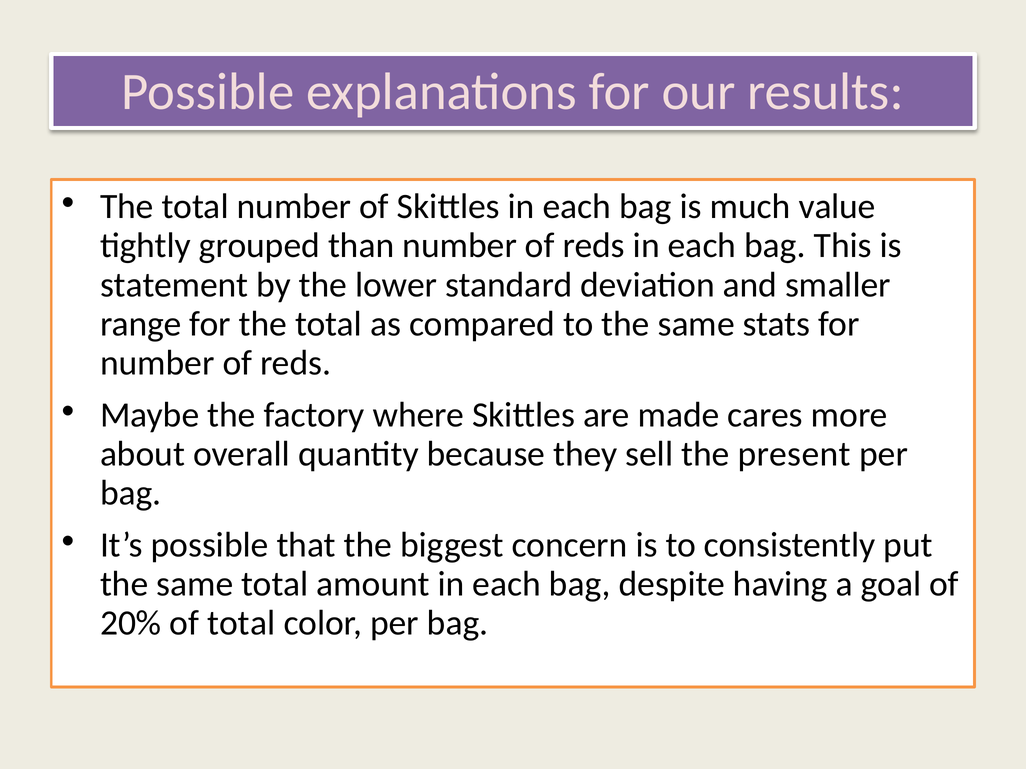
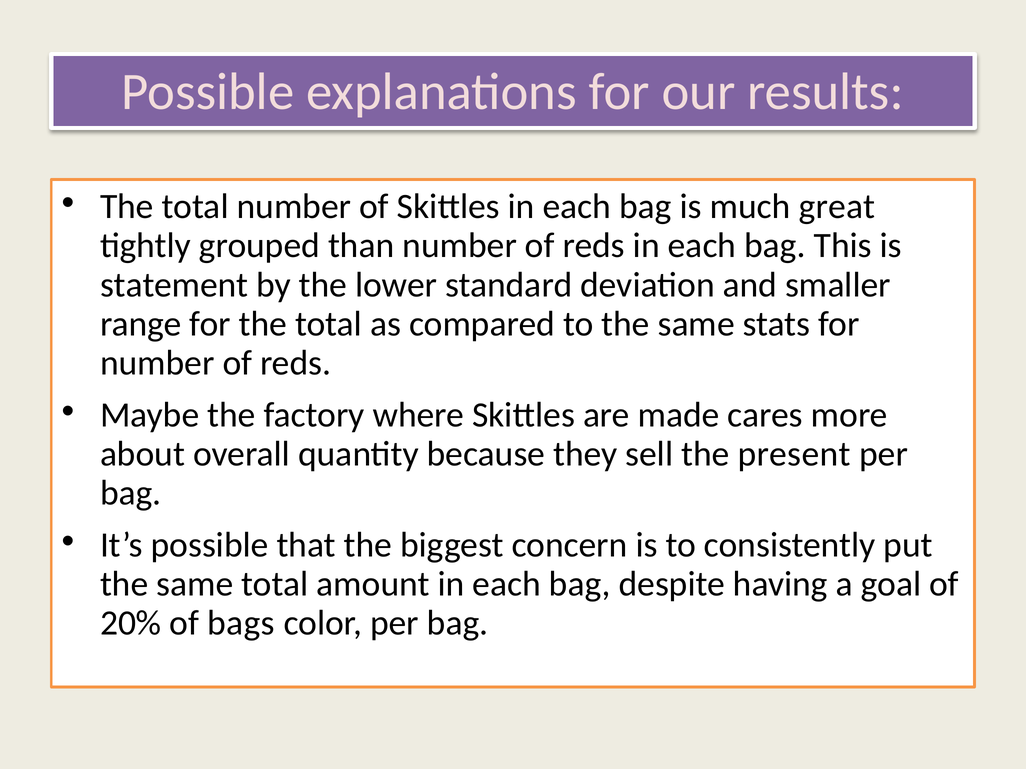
value: value -> great
of total: total -> bags
